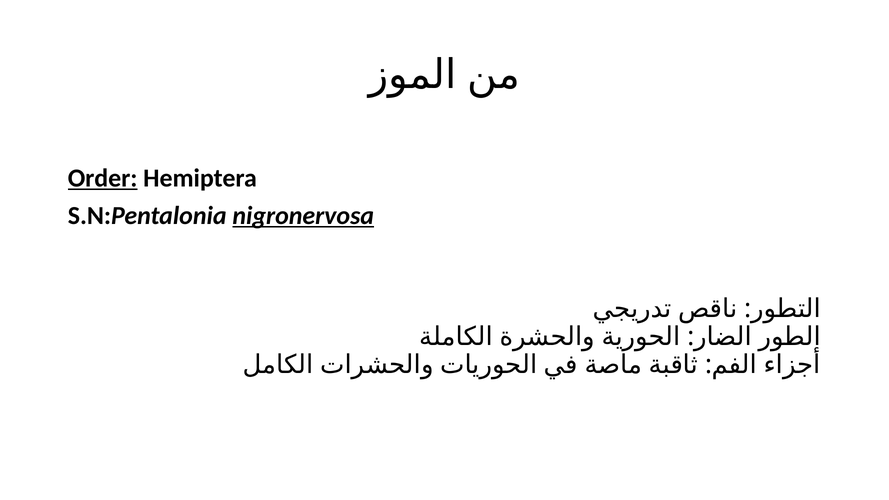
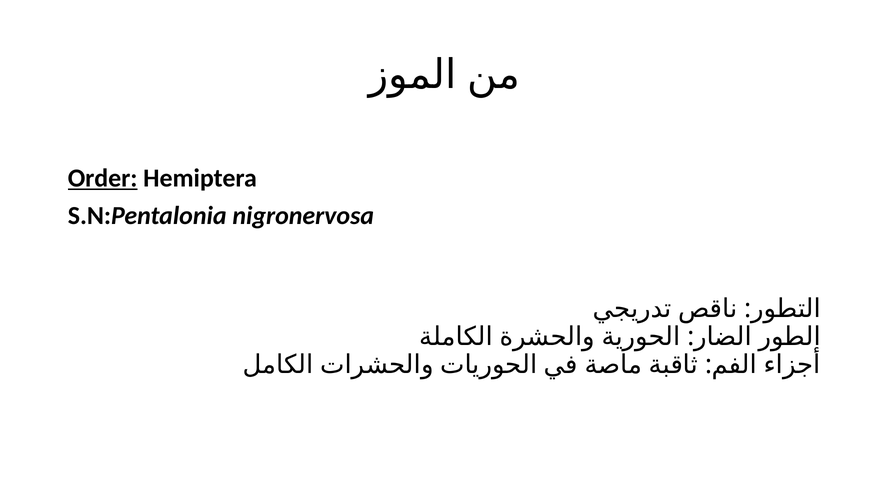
nigronervosa underline: present -> none
